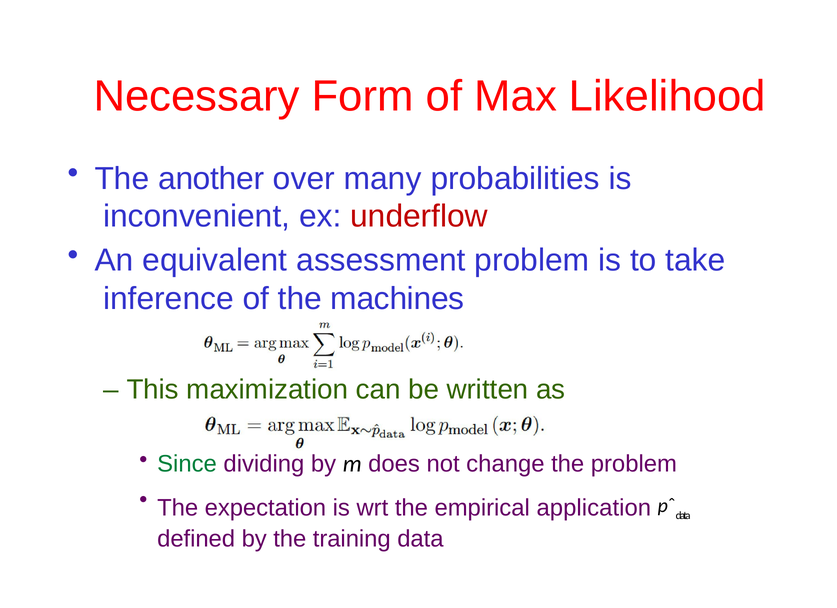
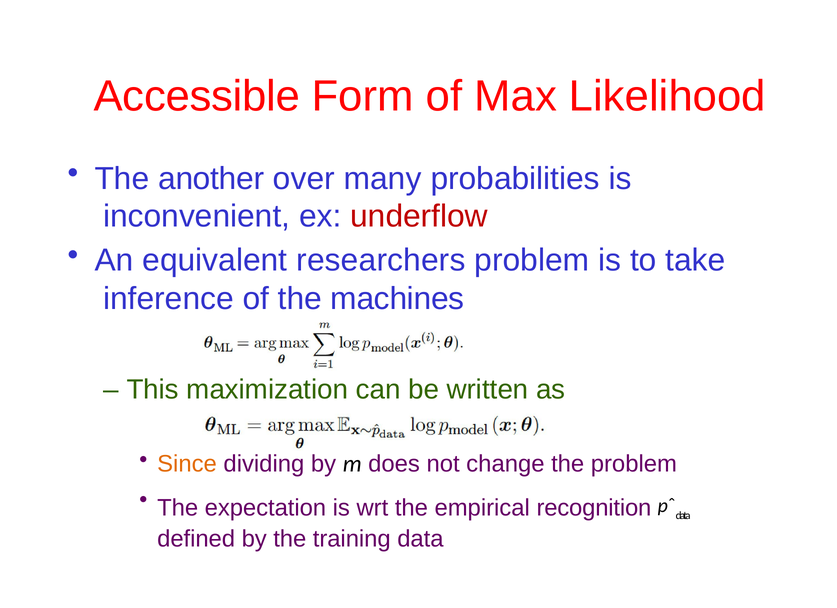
Necessary: Necessary -> Accessible
assessment: assessment -> researchers
Since colour: green -> orange
application: application -> recognition
